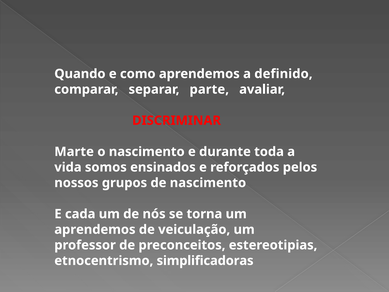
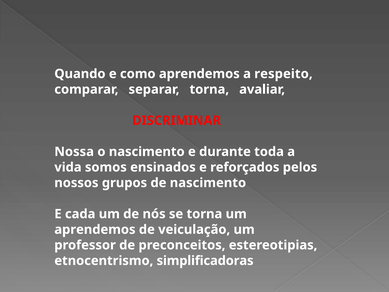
definido: definido -> respeito
separar parte: parte -> torna
Marte: Marte -> Nossa
